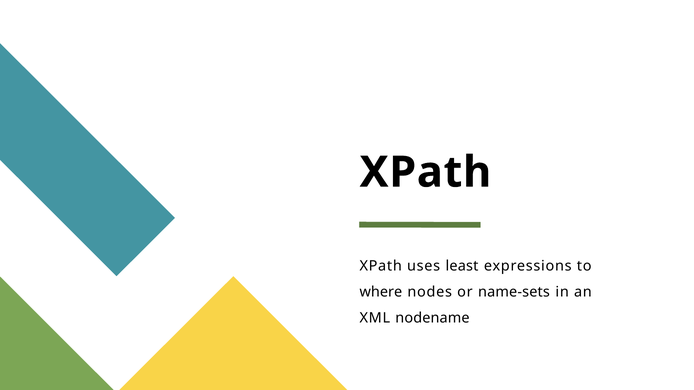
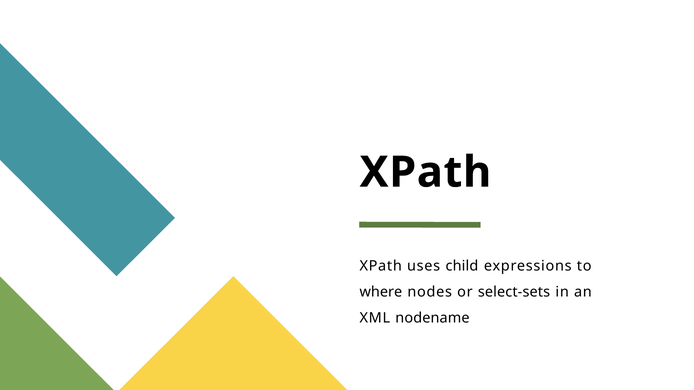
least: least -> child
name-sets: name-sets -> select-sets
